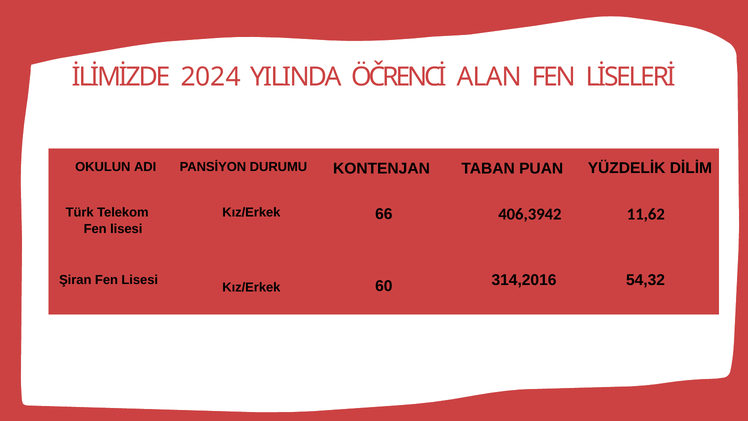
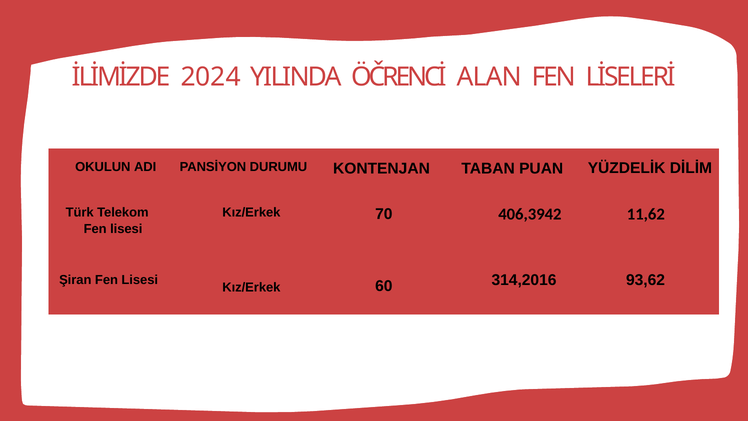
66: 66 -> 70
54,32: 54,32 -> 93,62
